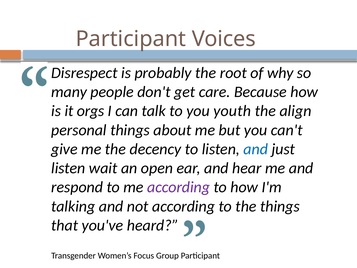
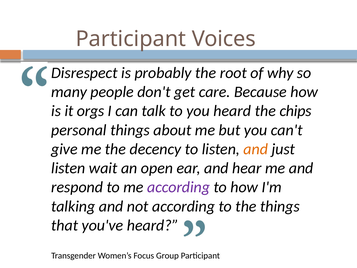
you youth: youth -> heard
align: align -> chips
and at (256, 149) colour: blue -> orange
